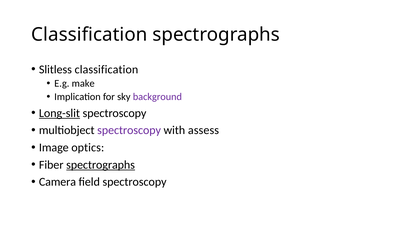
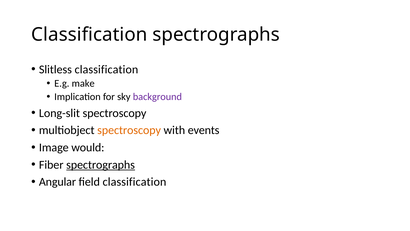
Long-slit underline: present -> none
spectroscopy at (129, 130) colour: purple -> orange
assess: assess -> events
optics: optics -> would
Camera: Camera -> Angular
field spectroscopy: spectroscopy -> classification
